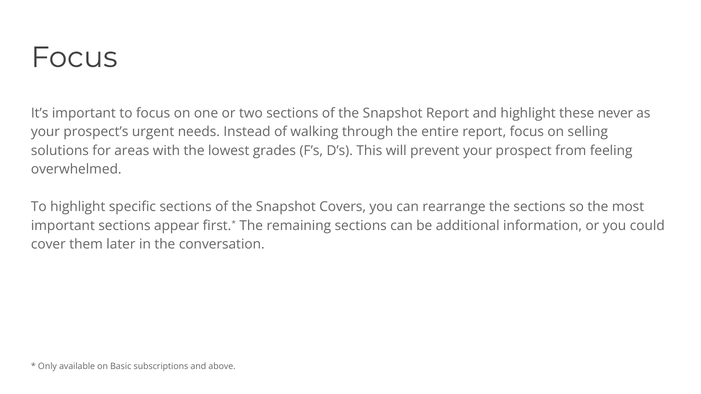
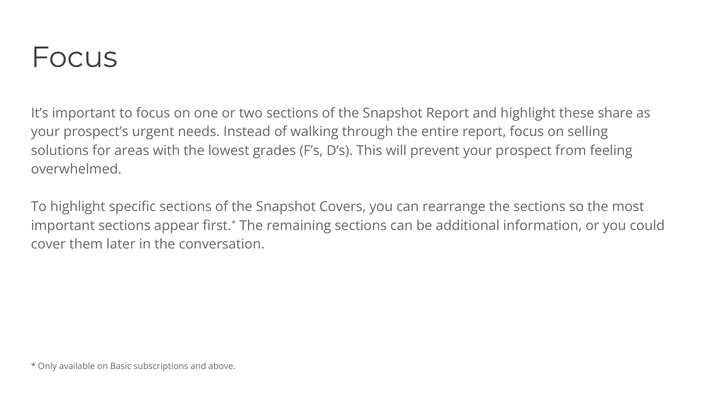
never: never -> share
